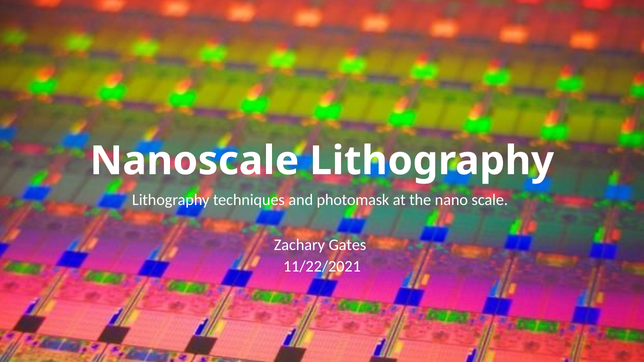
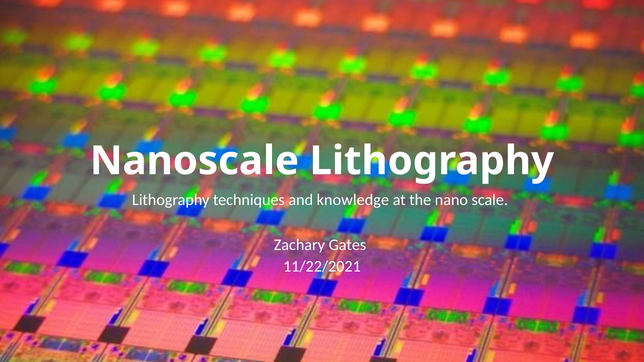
photomask: photomask -> knowledge
